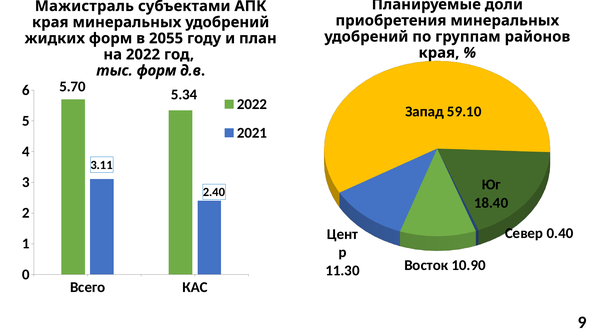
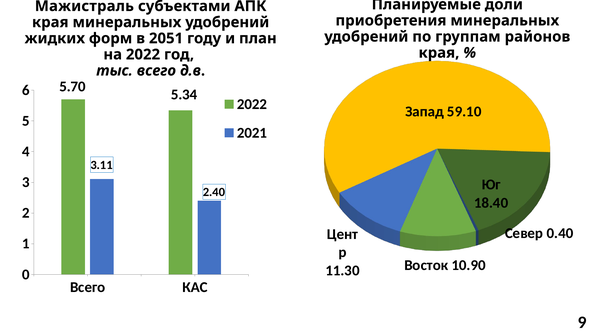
2055: 2055 -> 2051
тыс форм: форм -> всего
